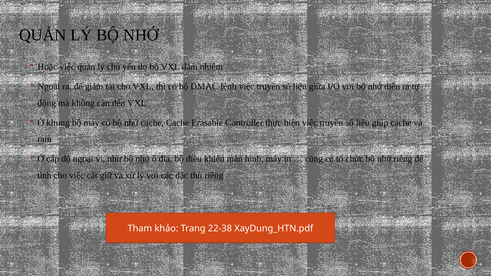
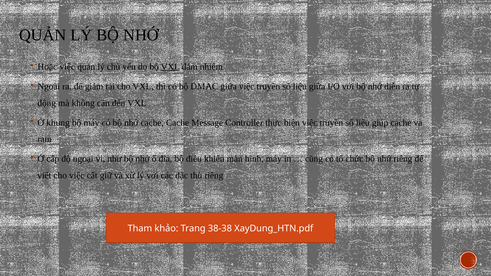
VXL at (170, 67) underline: none -> present
lệnh: lệnh -> giứa
Erasable: Erasable -> Message
tĩnh: tĩnh -> viết
22-38: 22-38 -> 38-38
